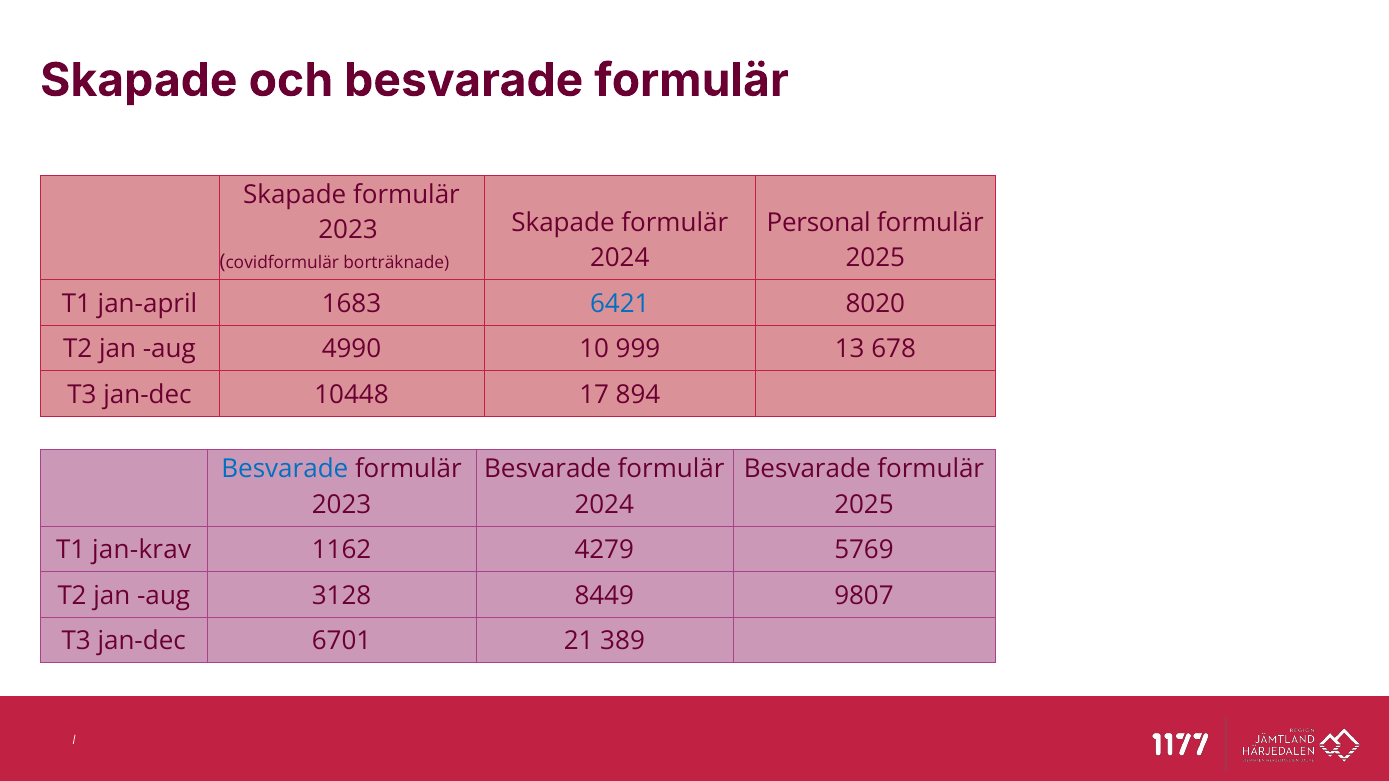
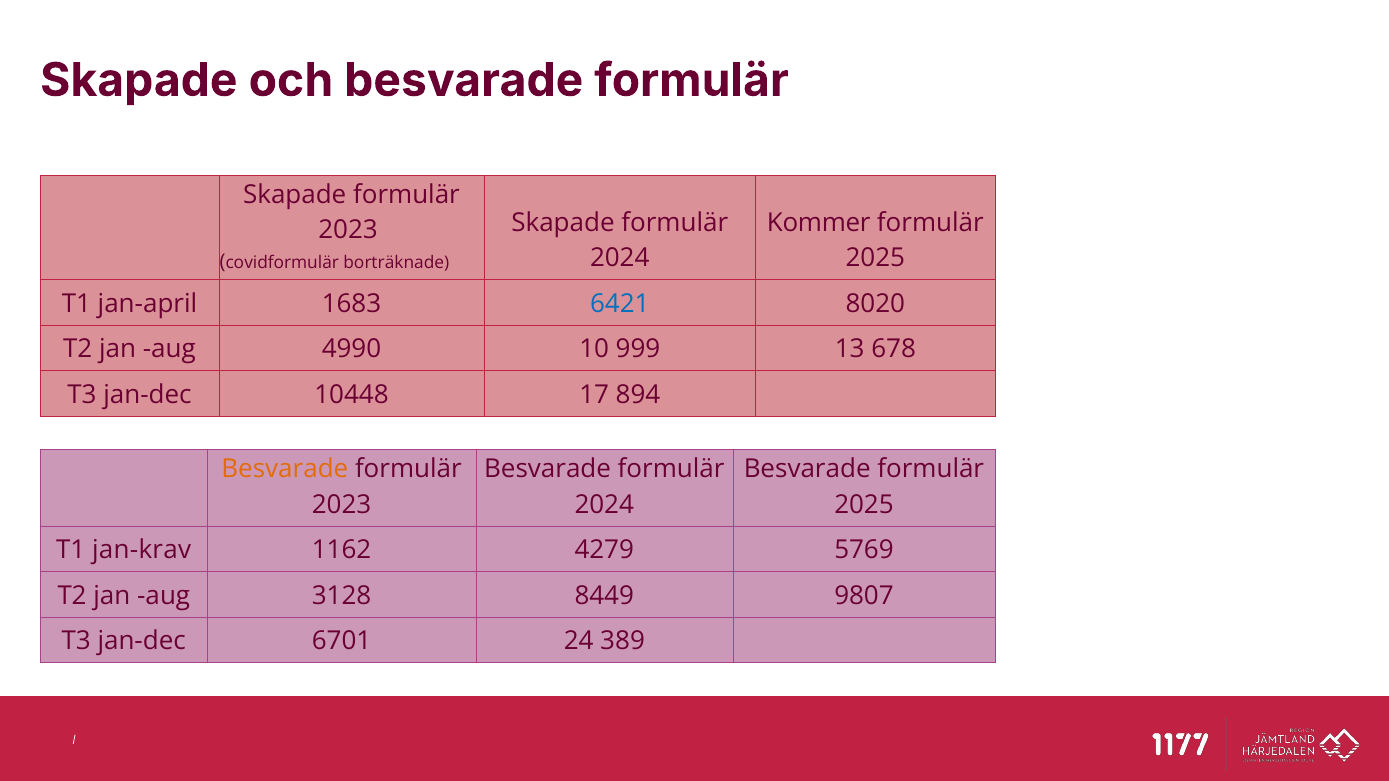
Personal: Personal -> Kommer
Besvarade at (285, 469) colour: blue -> orange
21: 21 -> 24
